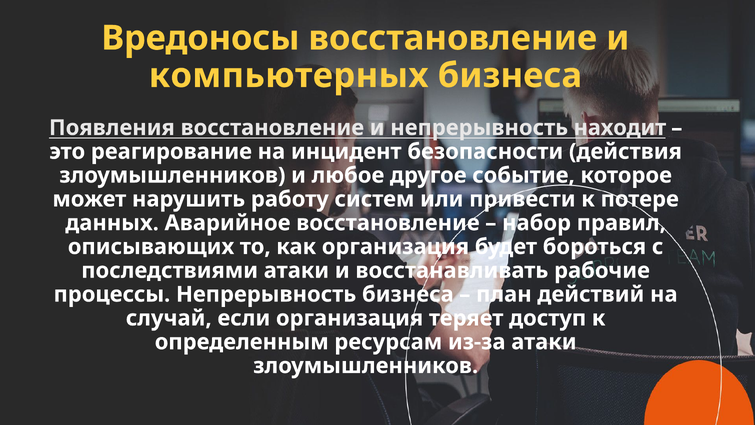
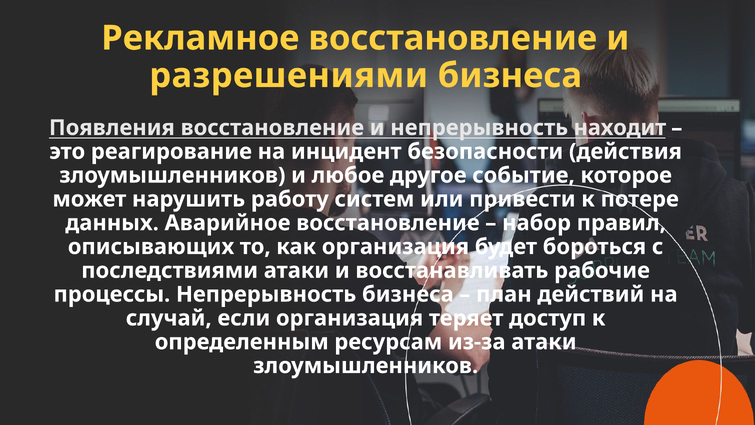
Вредоносы: Вредоносы -> Рекламное
компьютерных: компьютерных -> разрешениями
